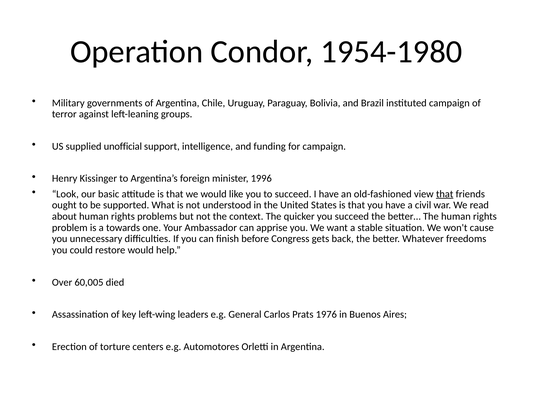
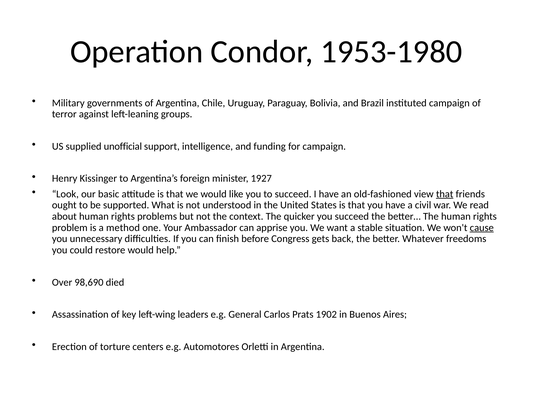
1954-1980: 1954-1980 -> 1953-1980
1996: 1996 -> 1927
towards: towards -> method
cause underline: none -> present
60,005: 60,005 -> 98,690
1976: 1976 -> 1902
